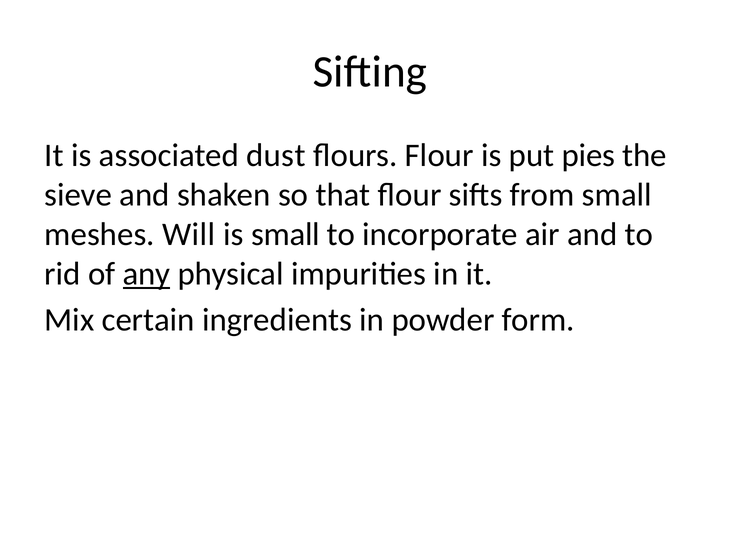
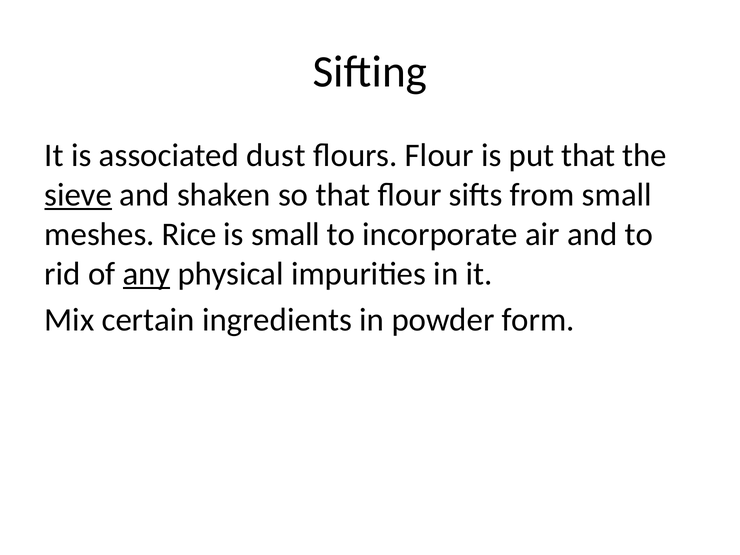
put pies: pies -> that
sieve underline: none -> present
Will: Will -> Rice
